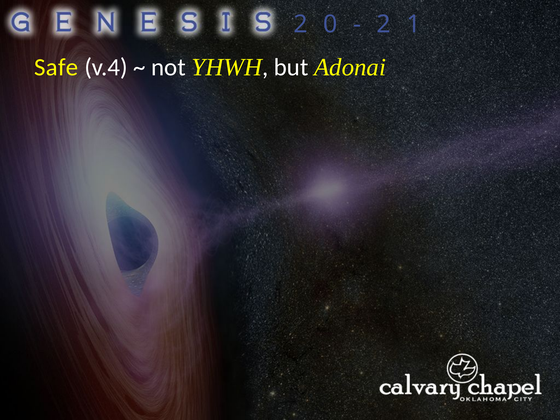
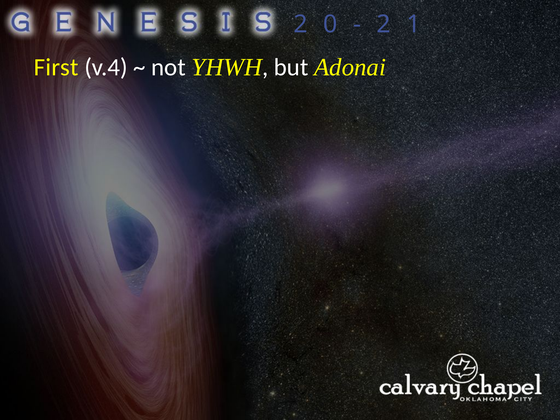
Safe: Safe -> First
